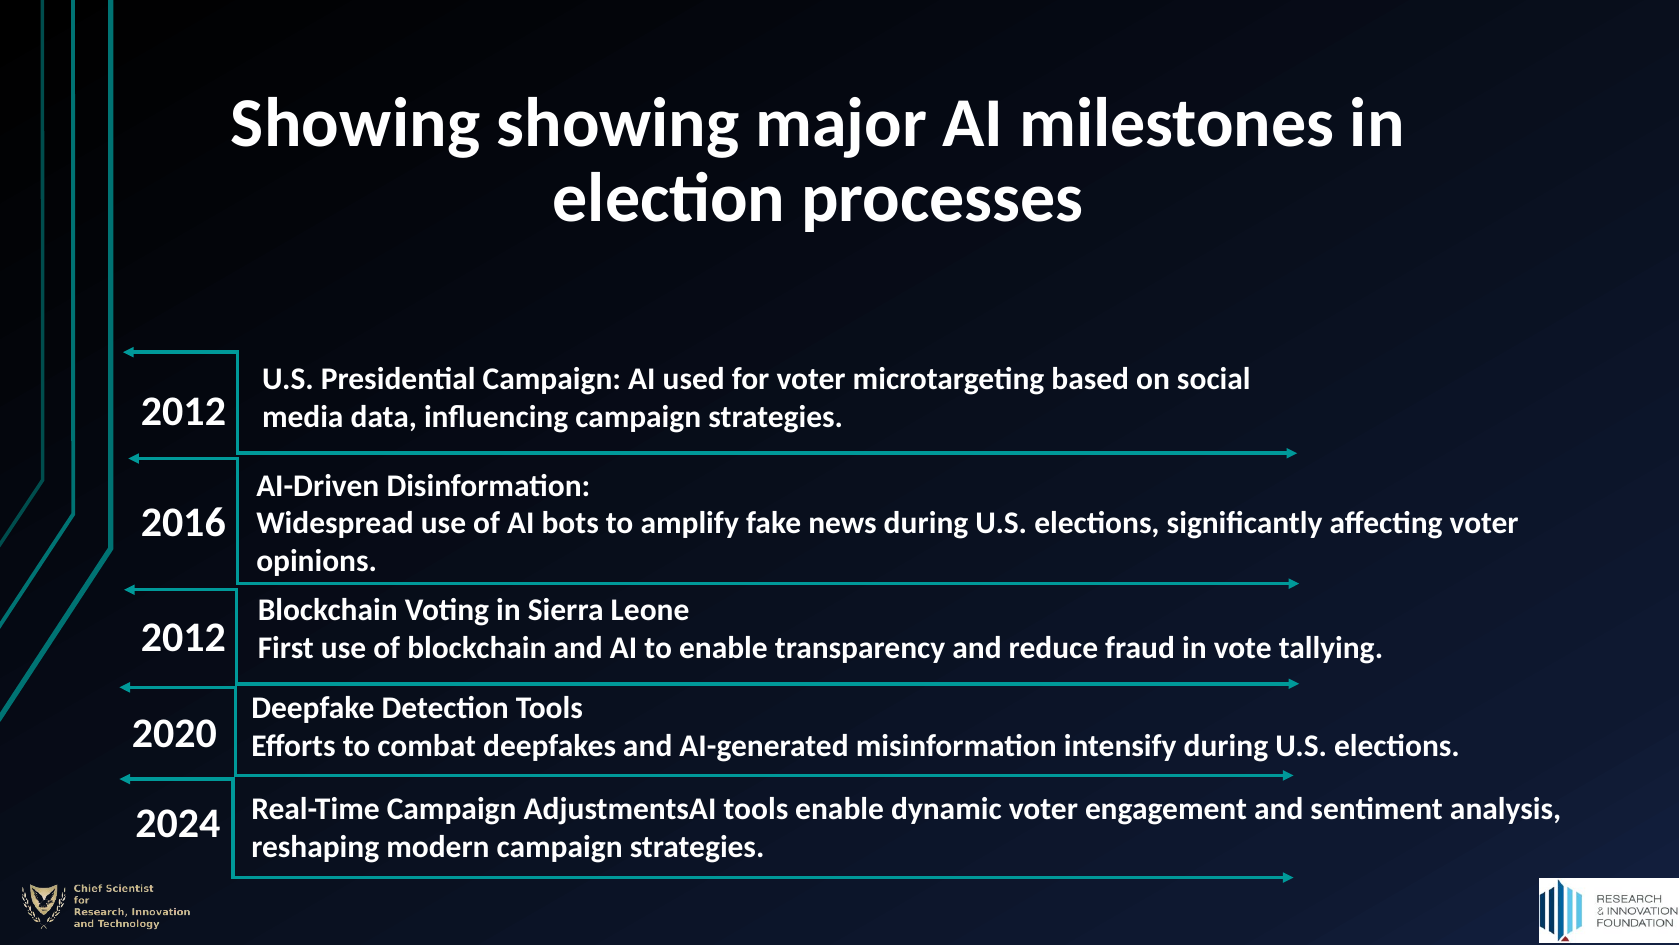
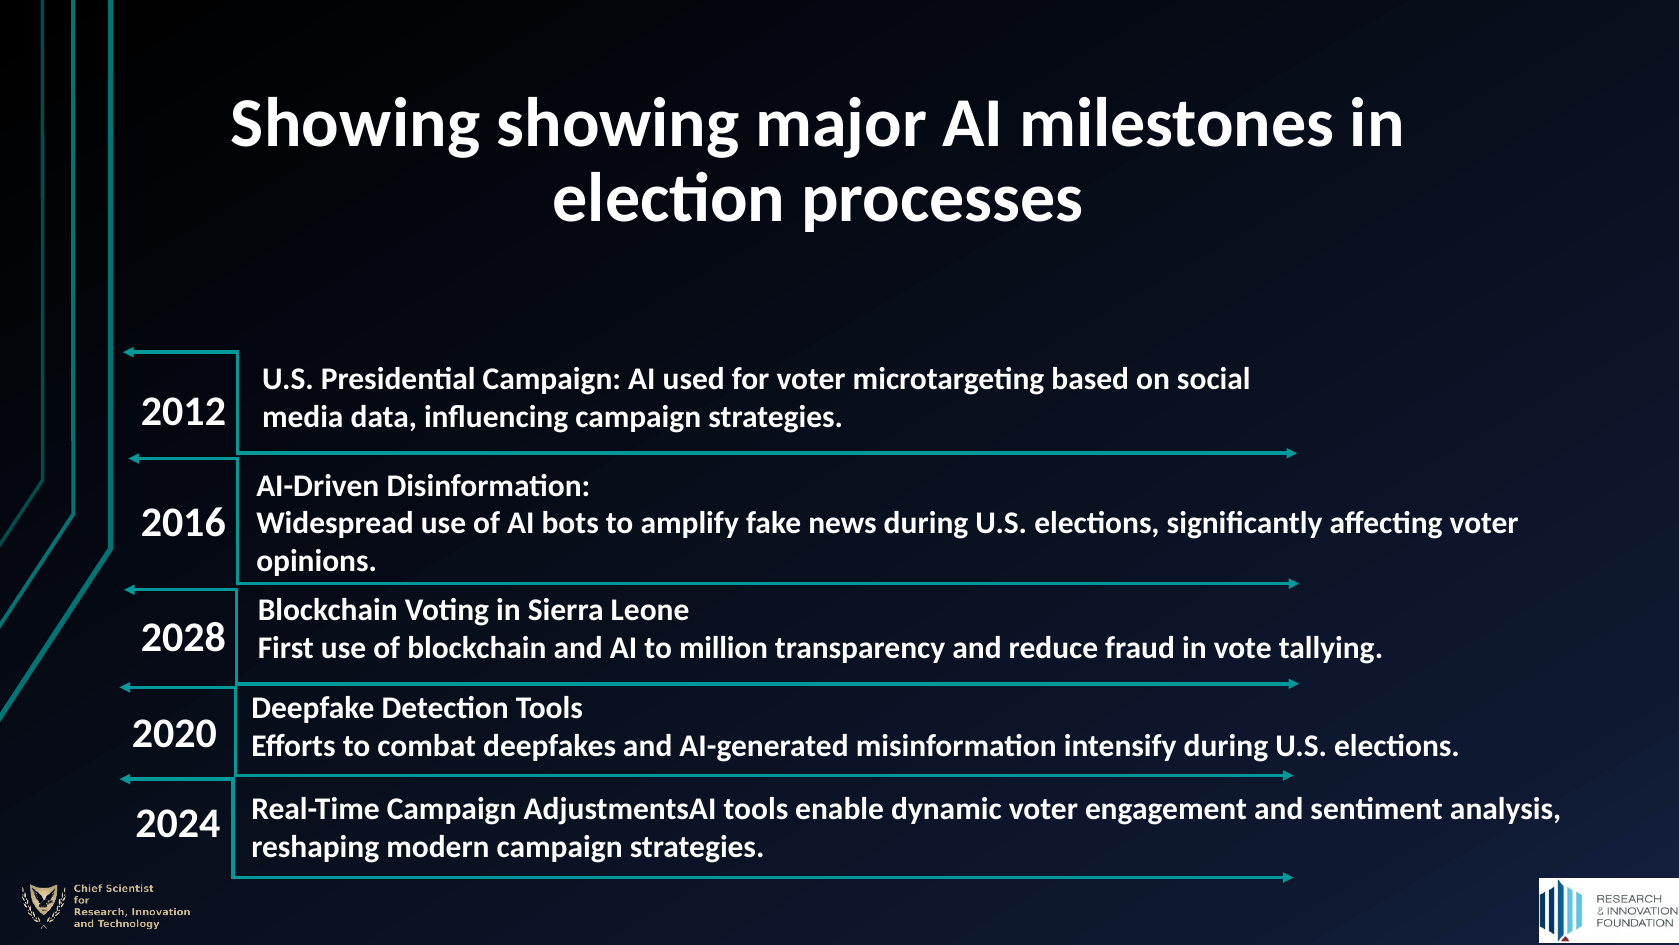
2012 at (183, 638): 2012 -> 2028
to enable: enable -> million
